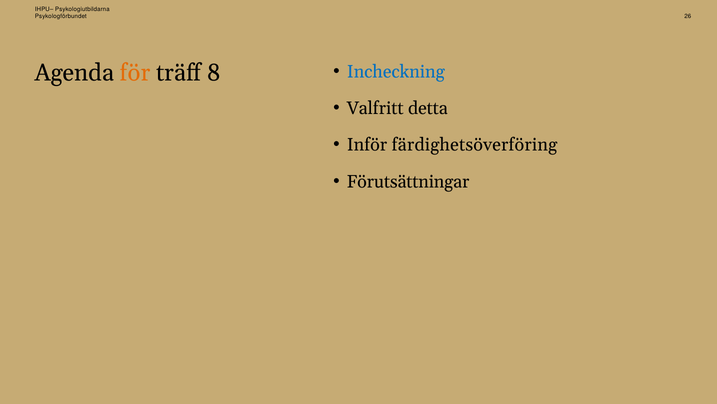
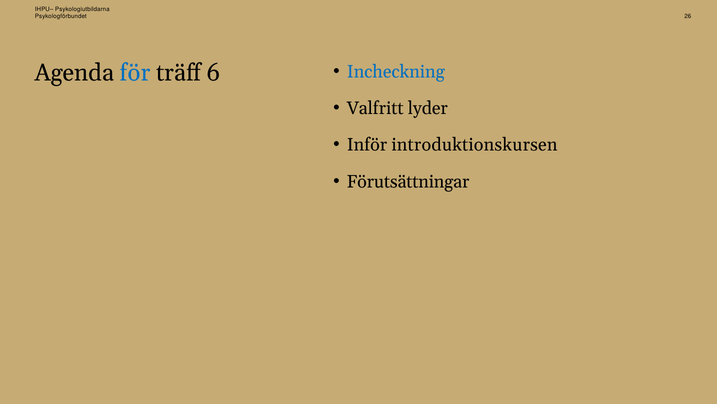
för colour: orange -> blue
8: 8 -> 6
detta: detta -> lyder
färdighetsöverföring: färdighetsöverföring -> introduktionskursen
